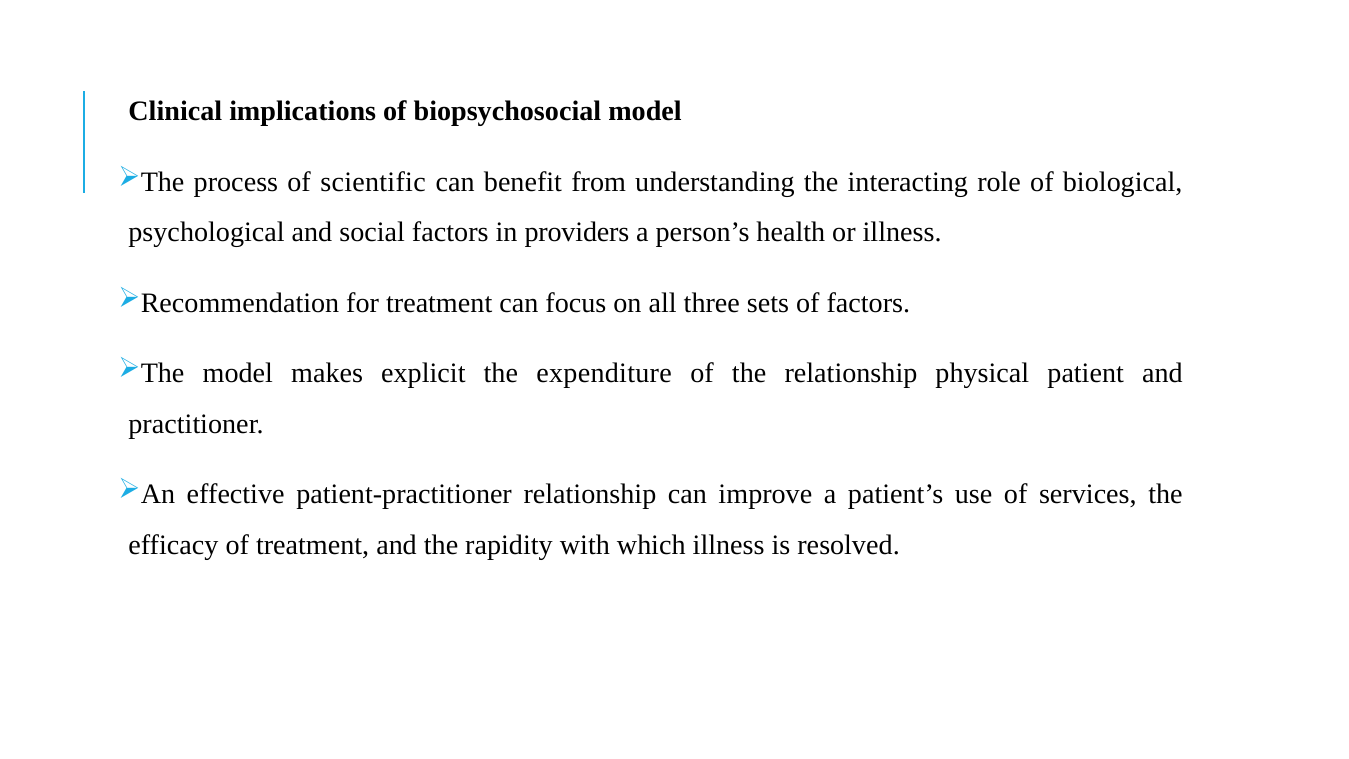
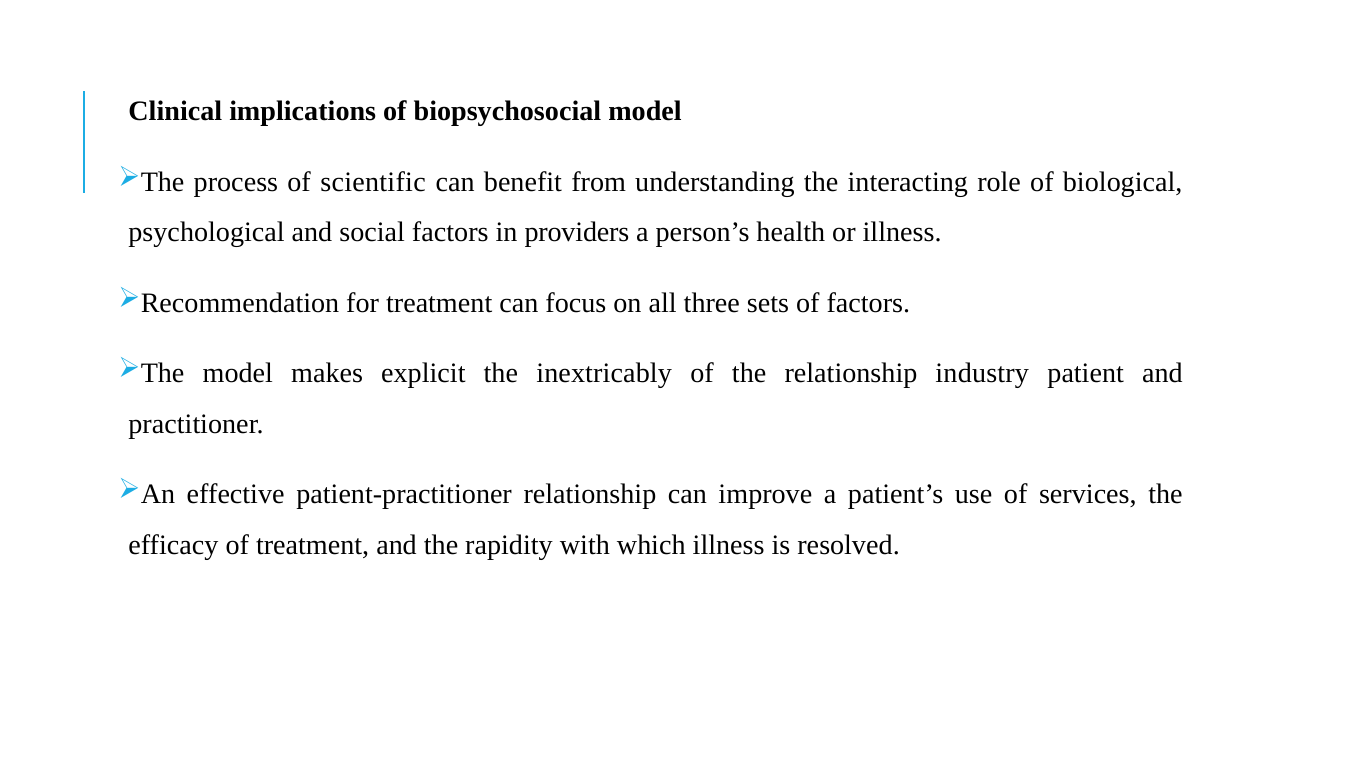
expenditure: expenditure -> inextricably
physical: physical -> industry
